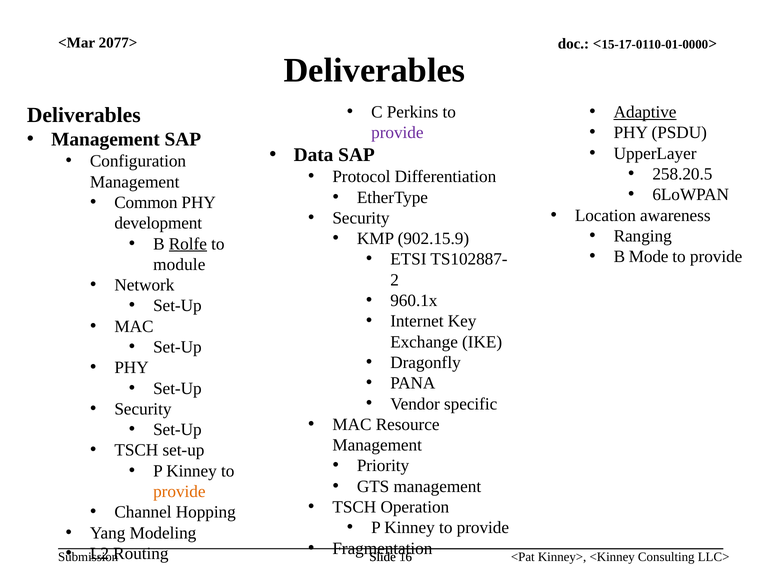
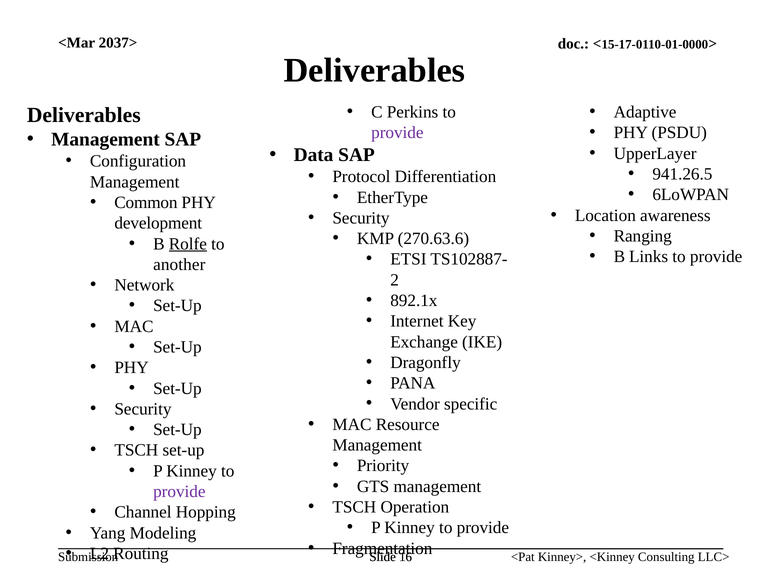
2077>: 2077> -> 2037>
Adaptive underline: present -> none
258.20.5: 258.20.5 -> 941.26.5
902.15.9: 902.15.9 -> 270.63.6
Mode: Mode -> Links
module: module -> another
960.1x: 960.1x -> 892.1x
provide at (179, 492) colour: orange -> purple
